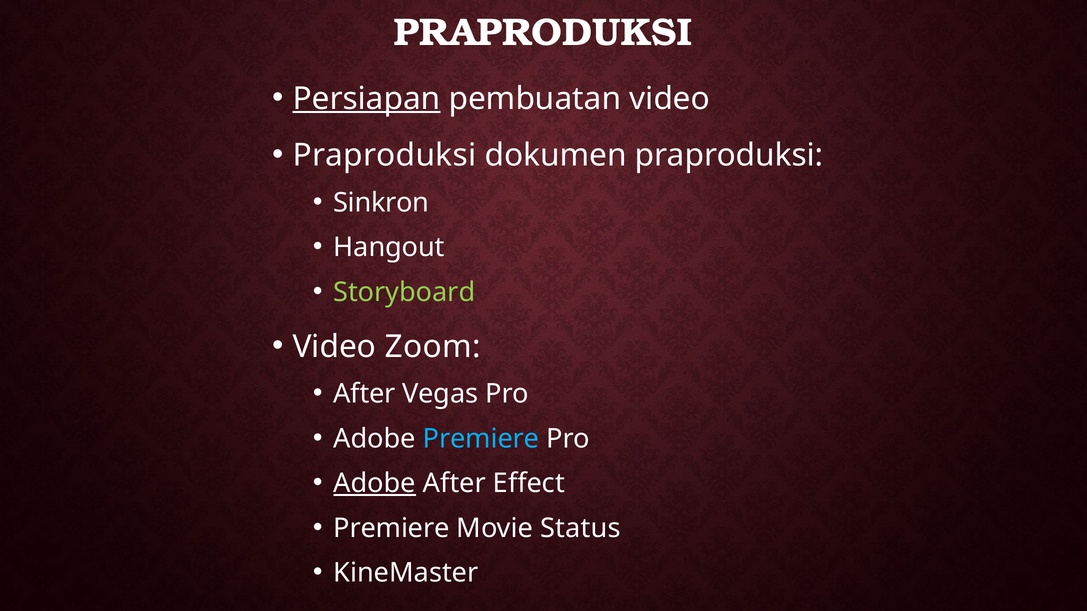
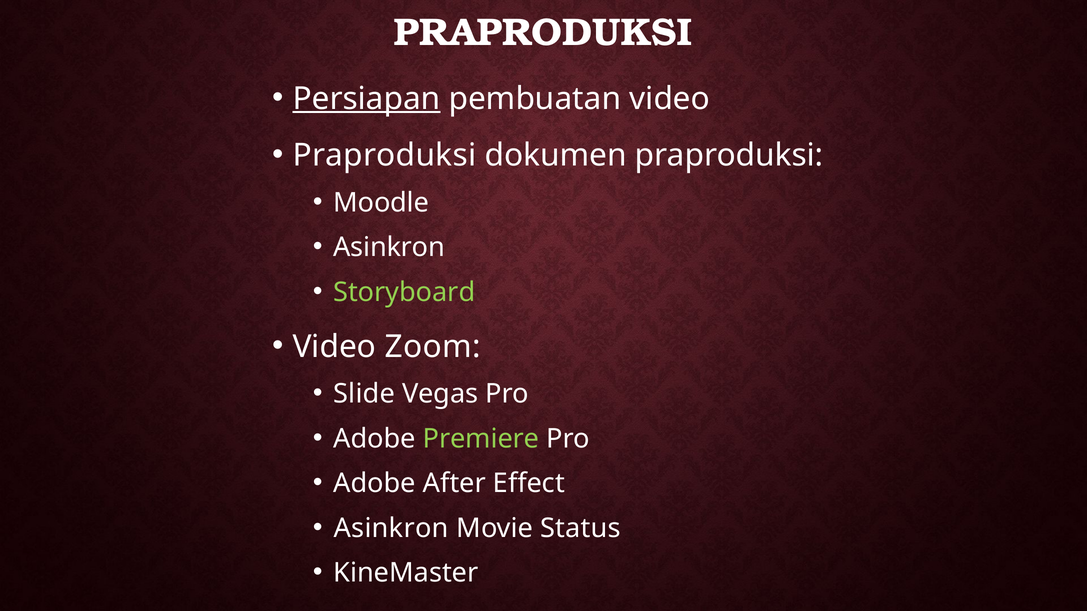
Sinkron: Sinkron -> Moodle
Hangout at (389, 248): Hangout -> Asinkron
After at (364, 394): After -> Slide
Premiere at (481, 439) colour: light blue -> light green
Adobe at (375, 484) underline: present -> none
Premiere at (391, 528): Premiere -> Asinkron
